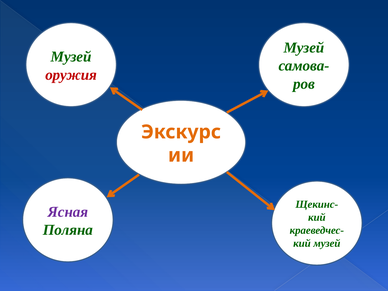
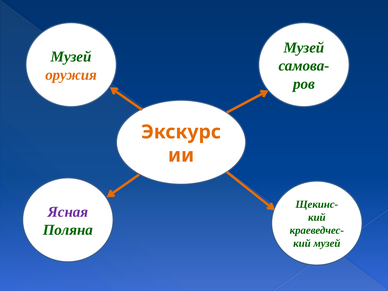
оружия colour: red -> orange
